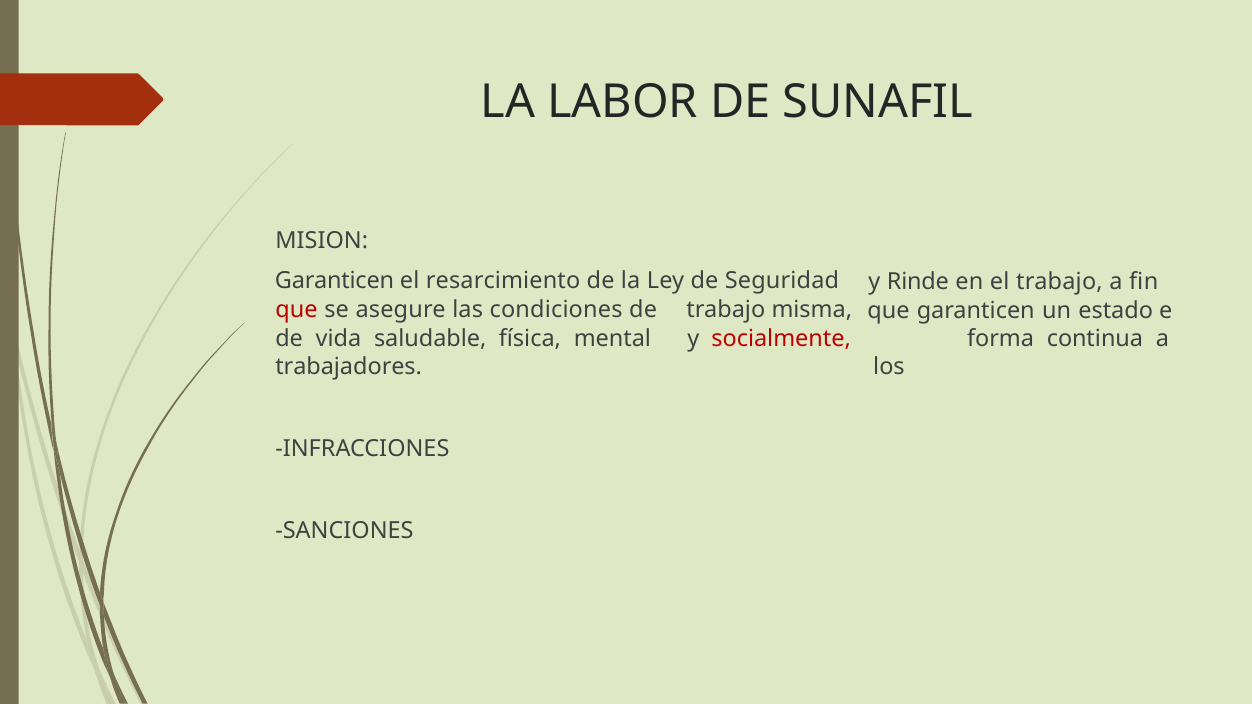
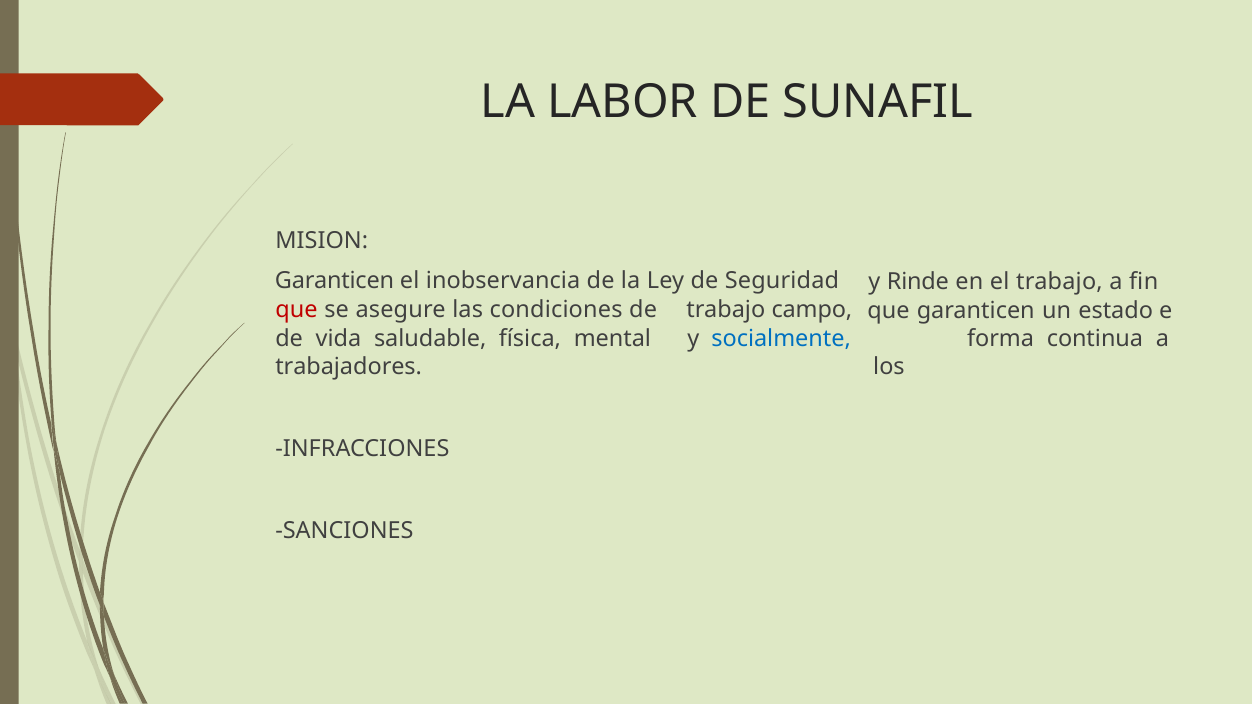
resarcimiento: resarcimiento -> inobservancia
misma: misma -> campo
socialmente colour: red -> blue
